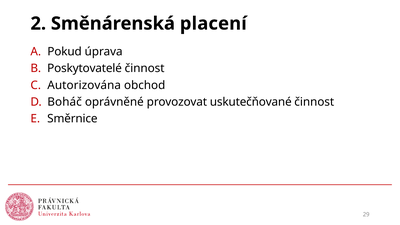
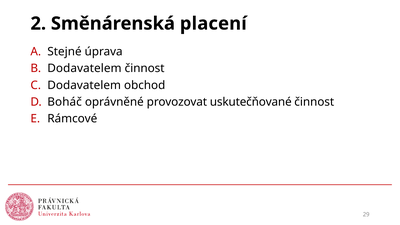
Pokud: Pokud -> Stejné
Poskytovatelé at (85, 68): Poskytovatelé -> Dodavatelem
Autorizována at (84, 85): Autorizována -> Dodavatelem
Směrnice: Směrnice -> Rámcové
